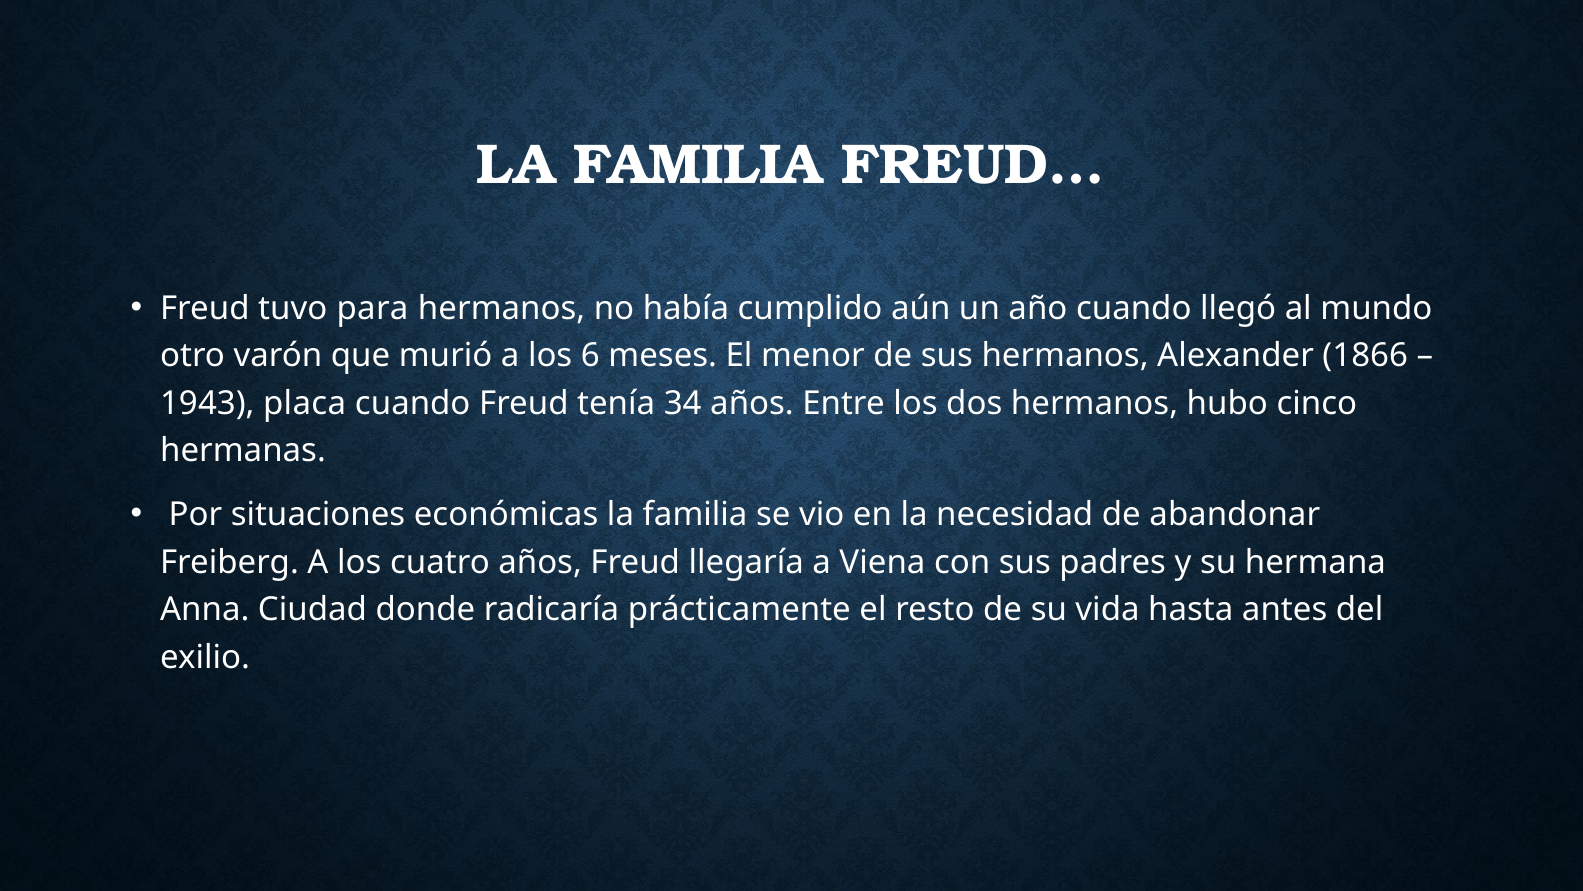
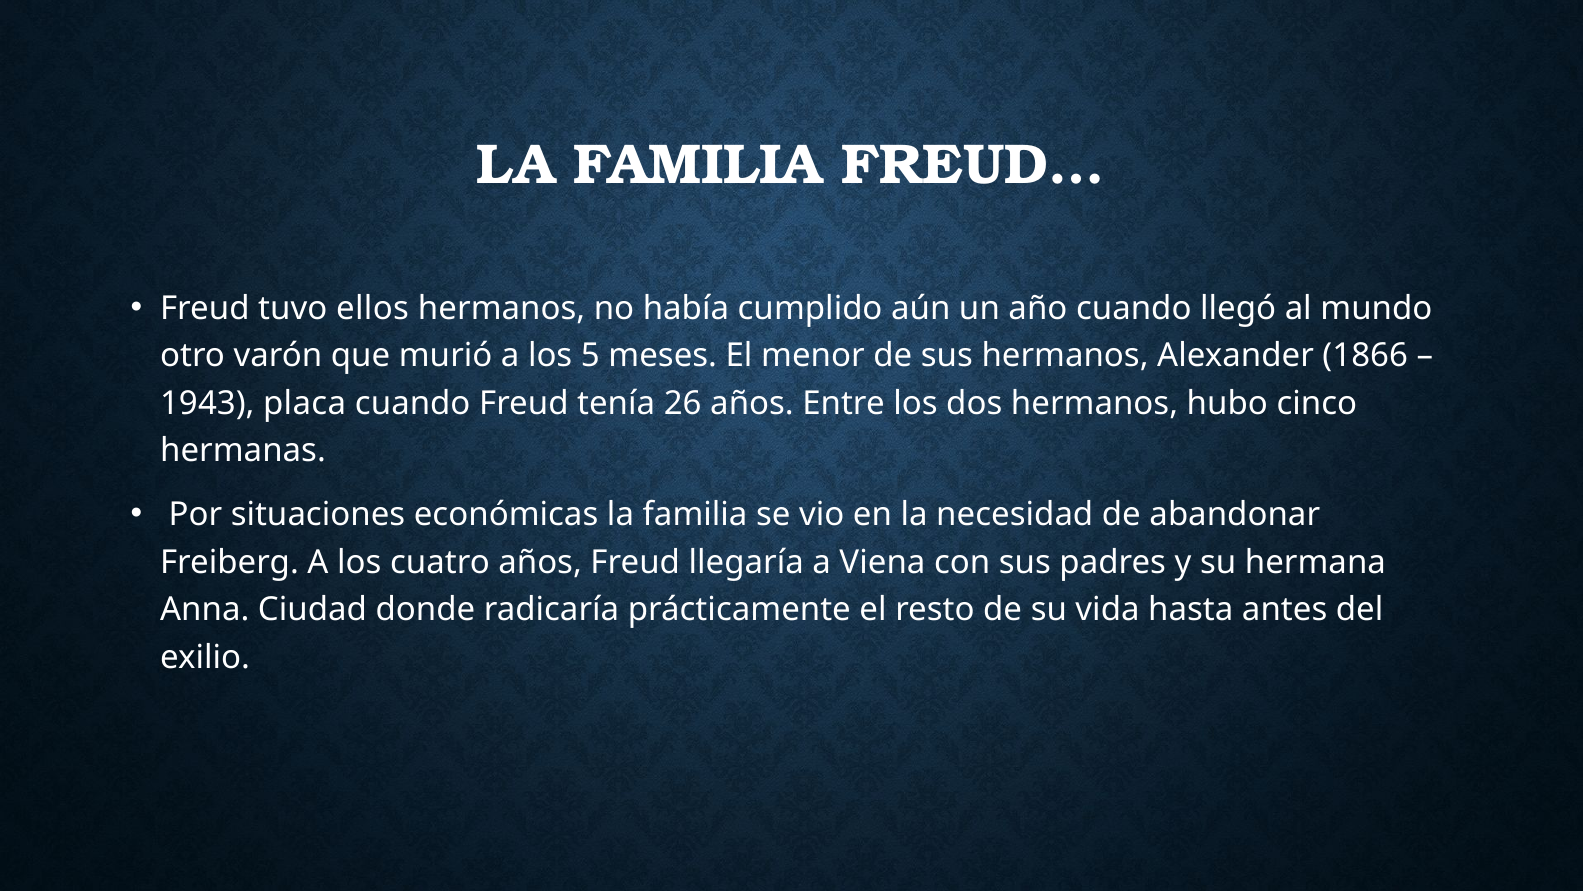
para: para -> ellos
6: 6 -> 5
34: 34 -> 26
